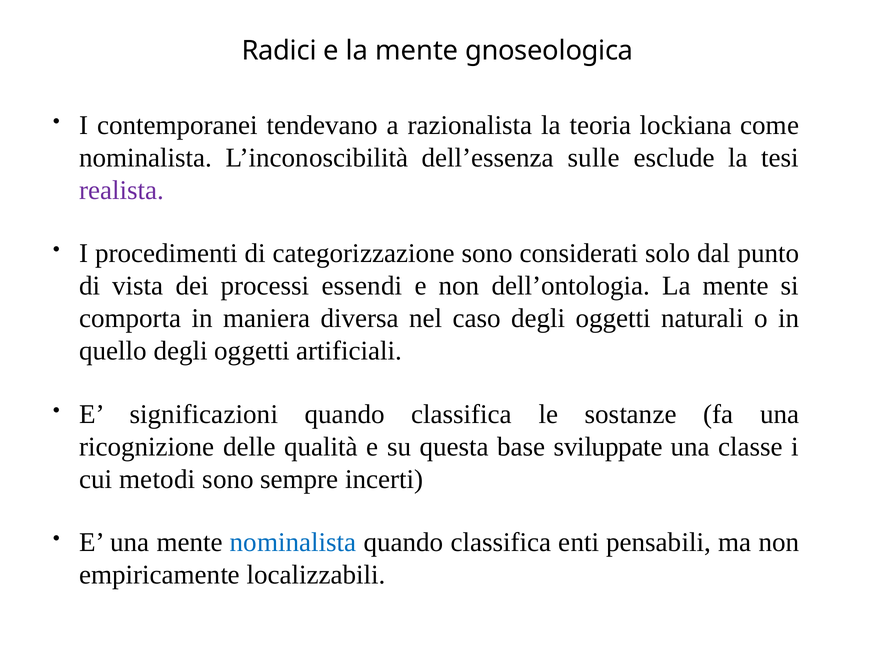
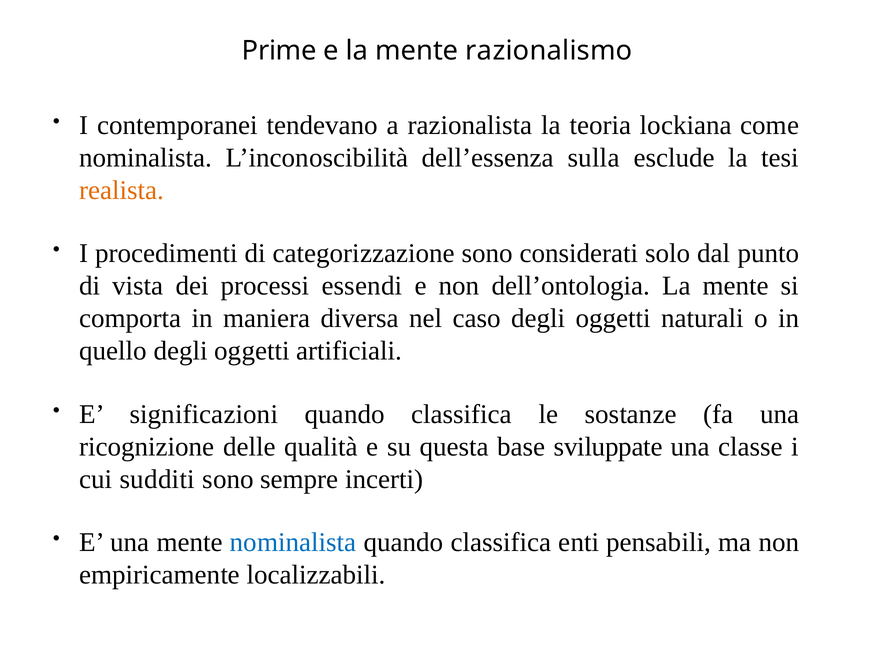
Radici: Radici -> Prime
gnoseologica: gnoseologica -> razionalismo
sulle: sulle -> sulla
realista colour: purple -> orange
metodi: metodi -> sudditi
